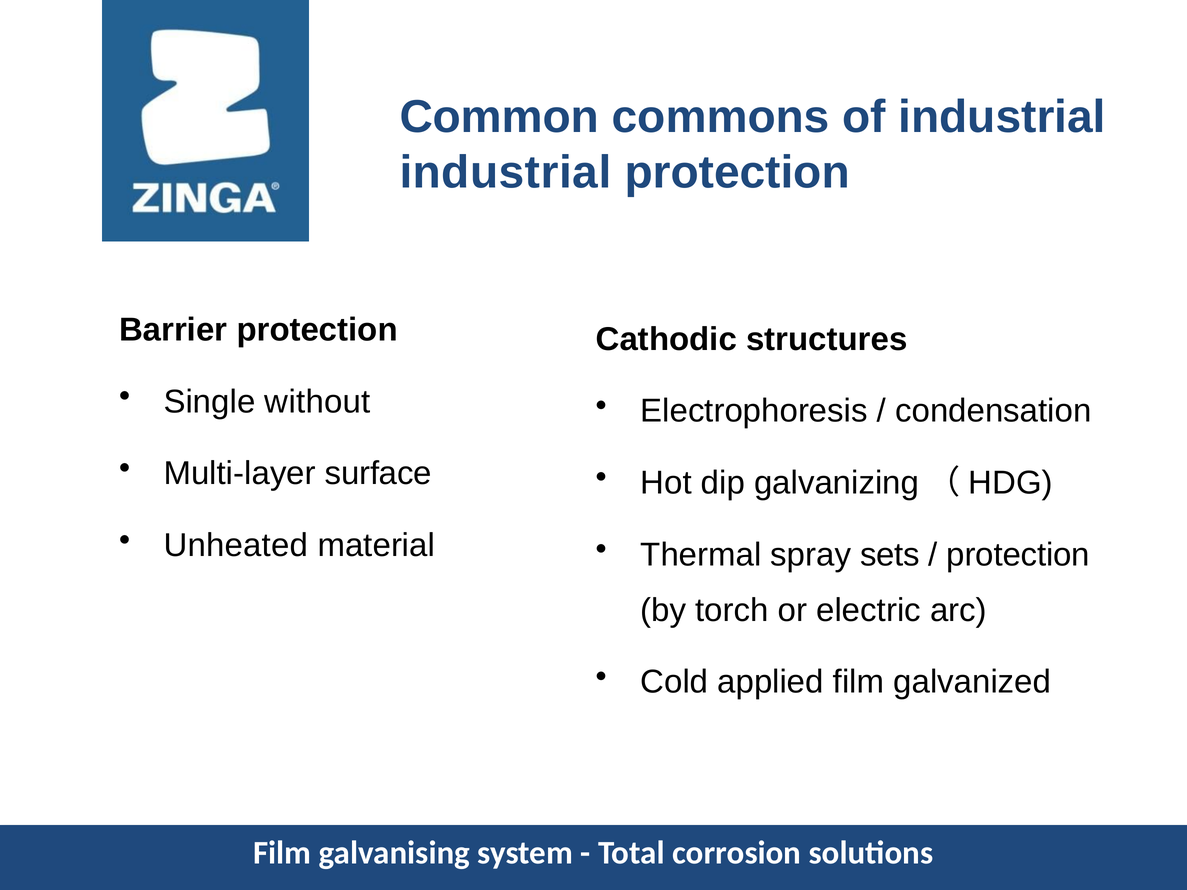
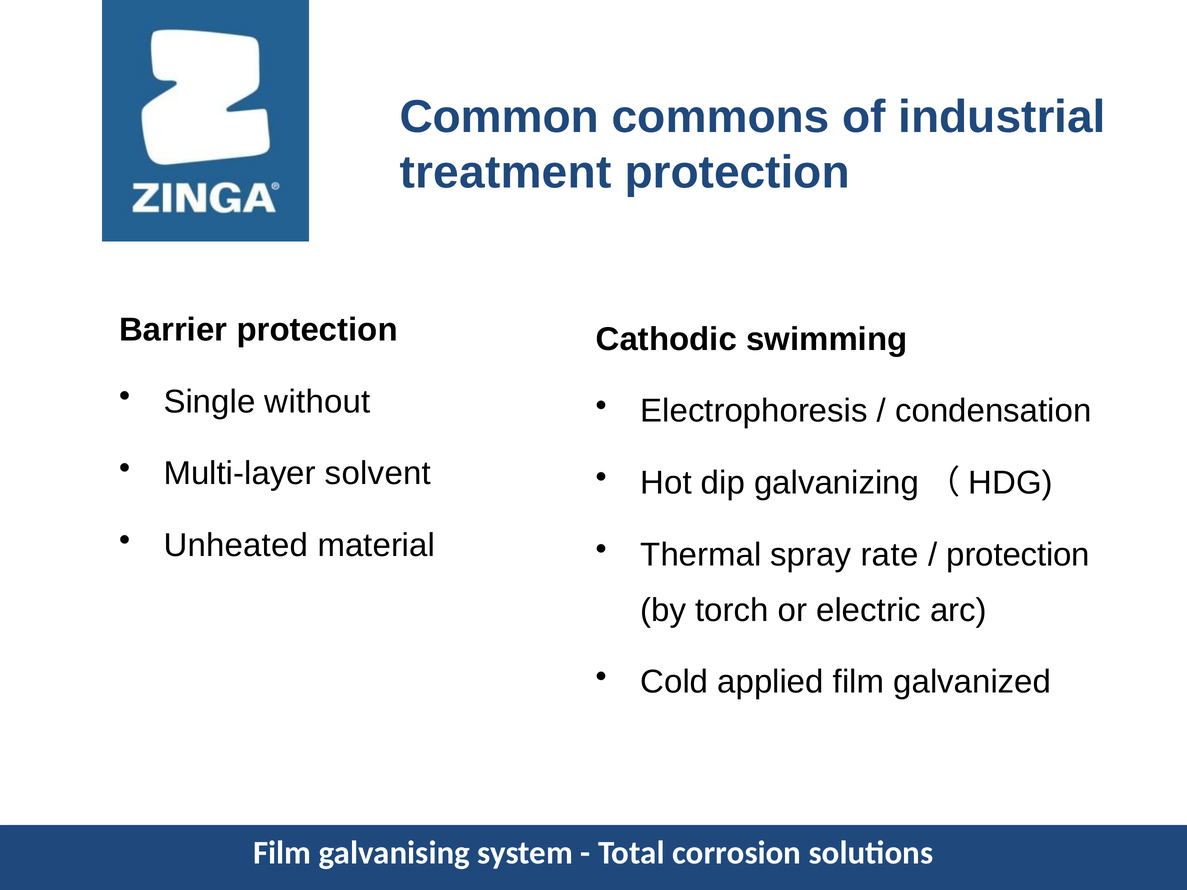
industrial at (505, 173): industrial -> treatment
structures: structures -> swimming
surface: surface -> solvent
sets: sets -> rate
